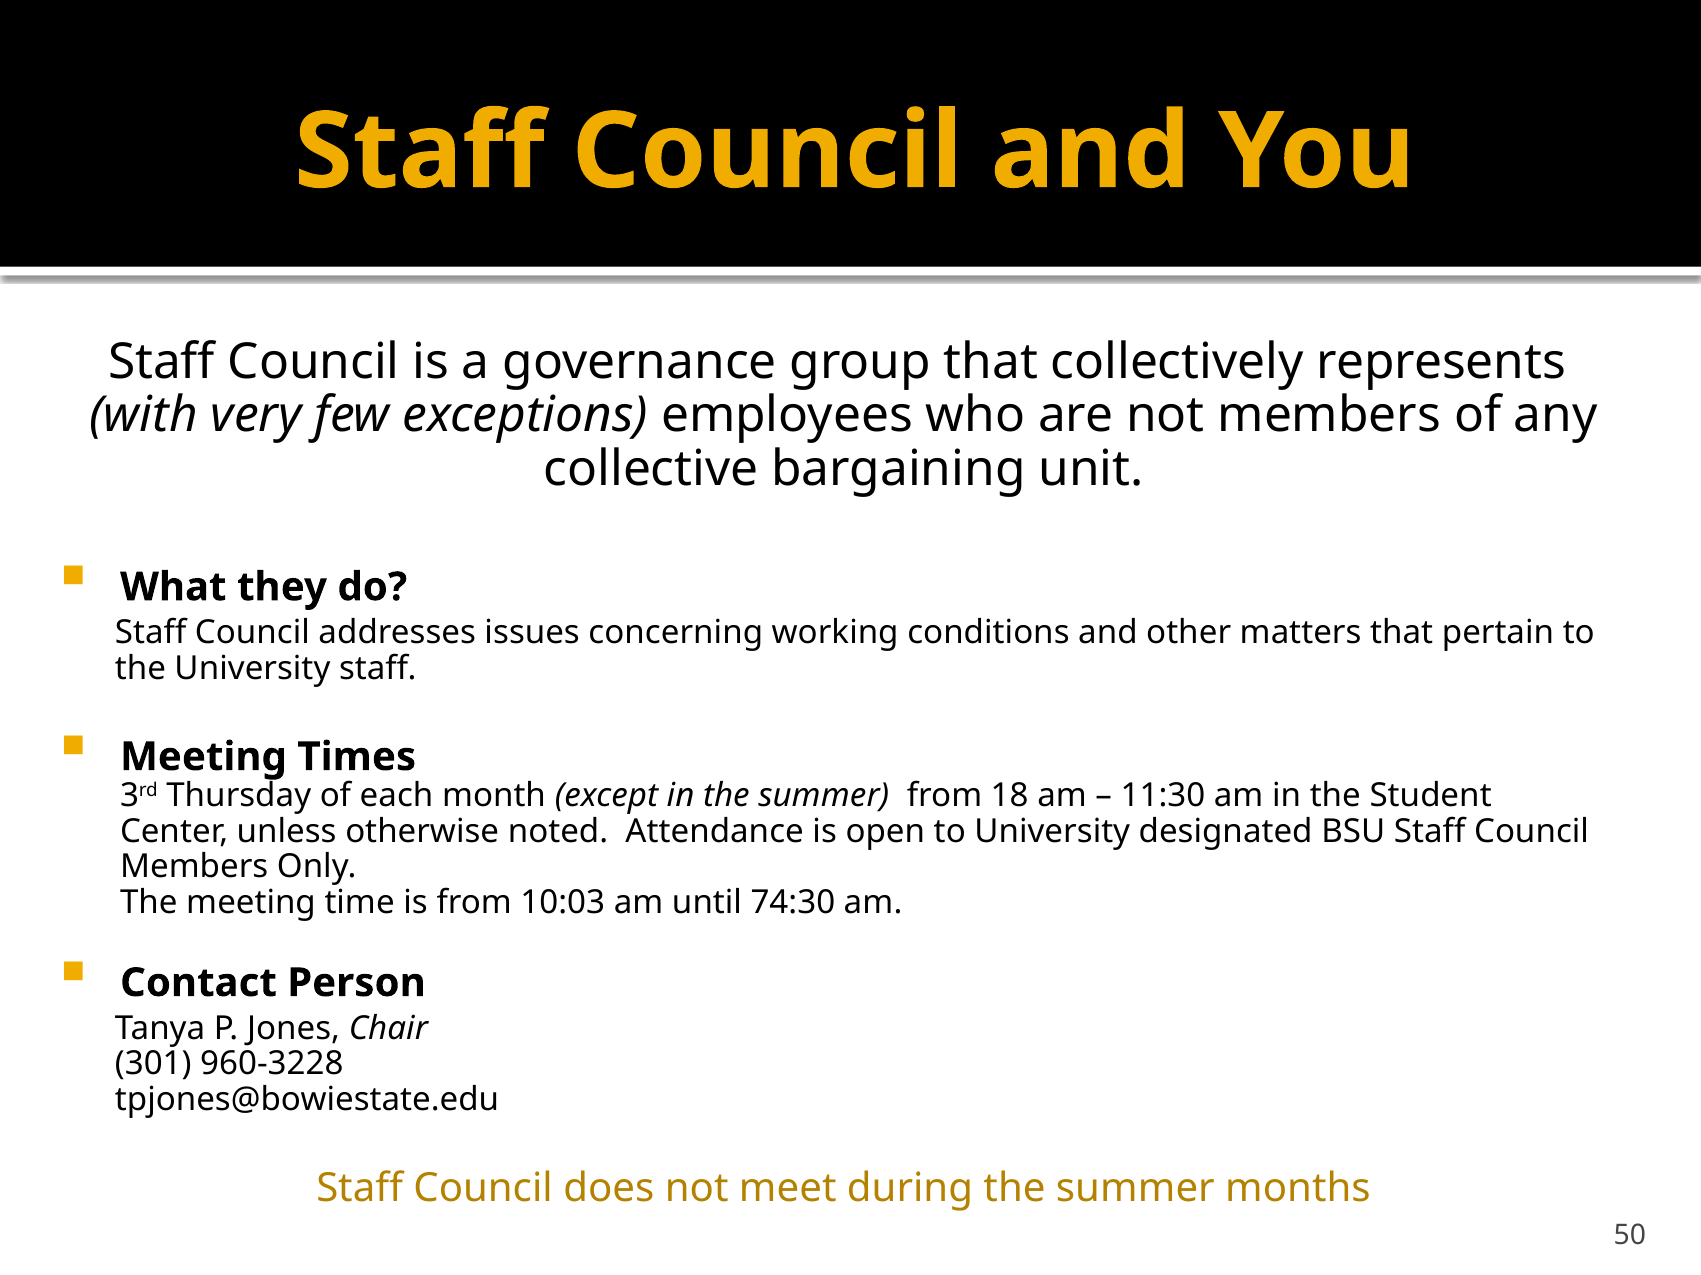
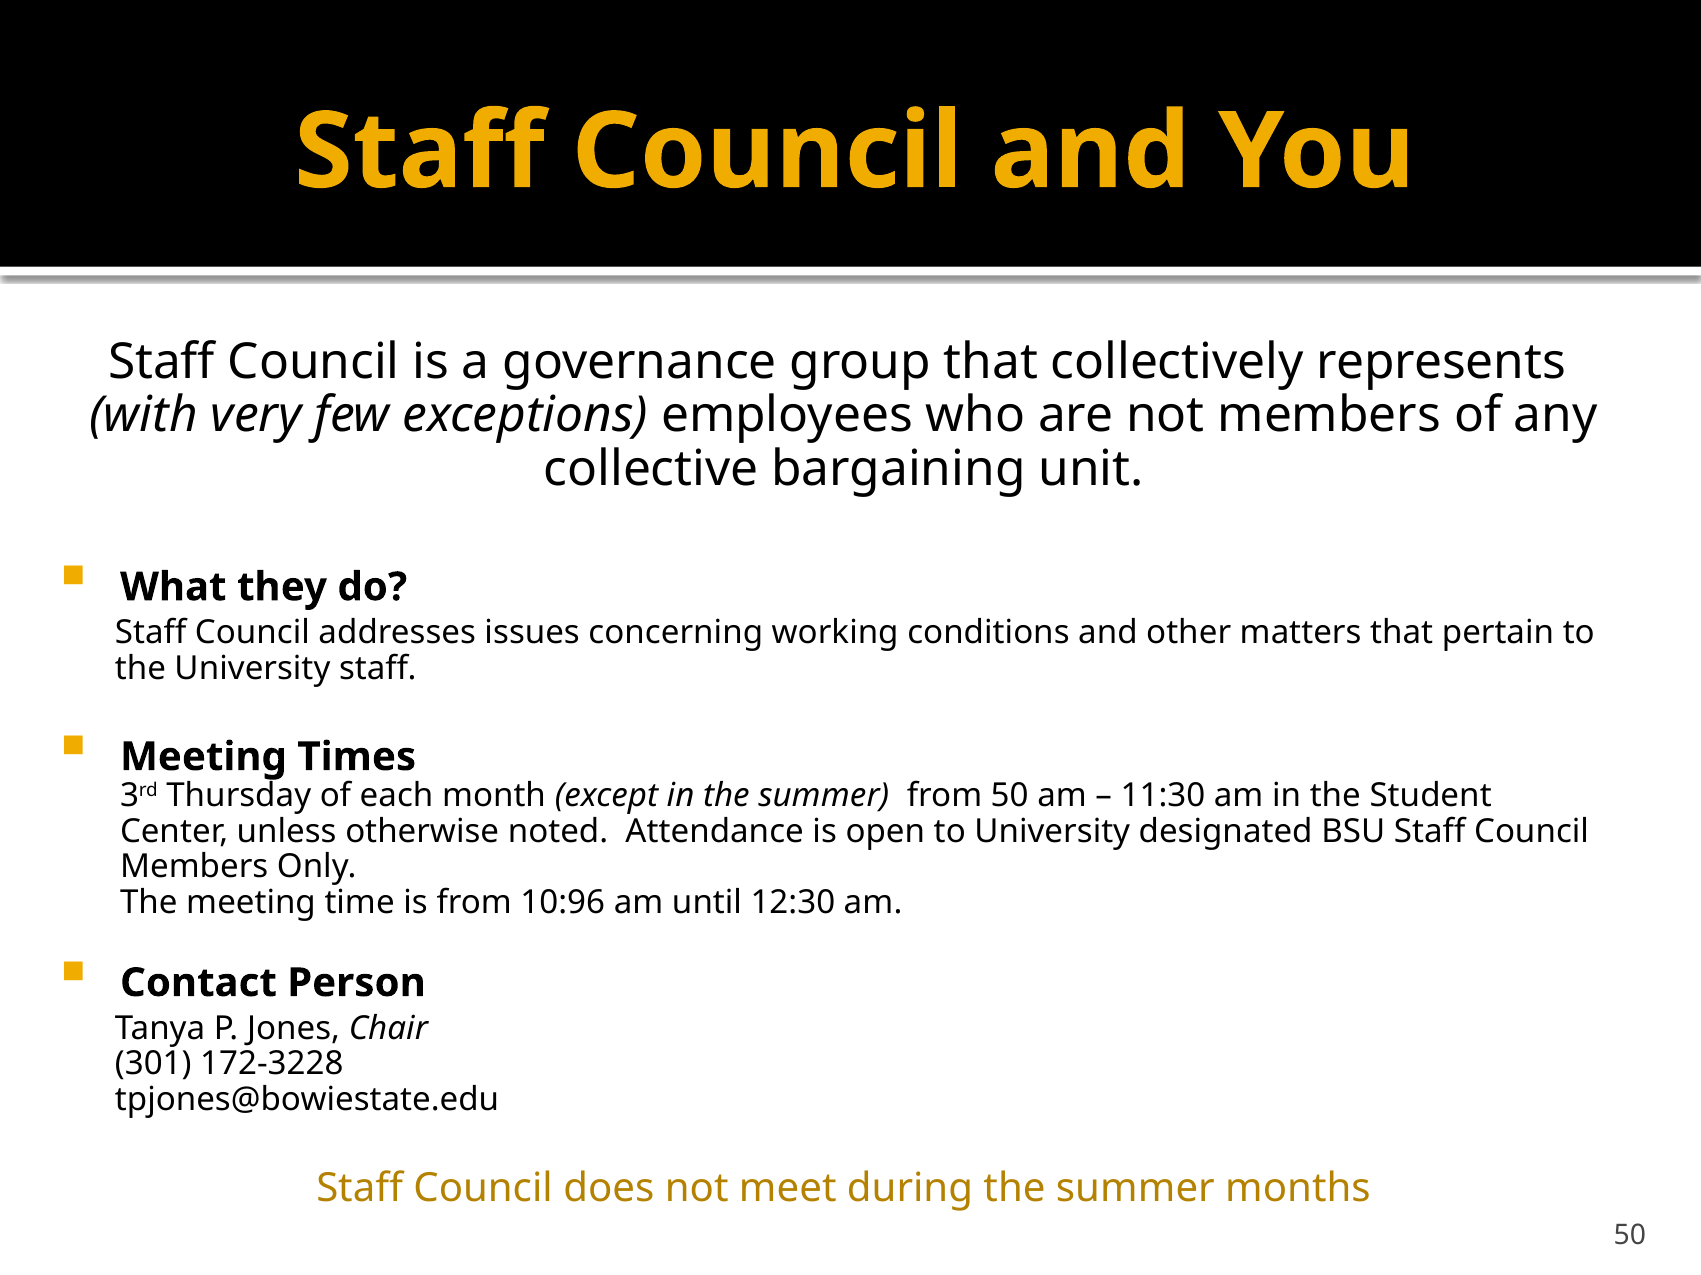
from 18: 18 -> 50
10:03: 10:03 -> 10:96
74:30: 74:30 -> 12:30
960-3228: 960-3228 -> 172-3228
